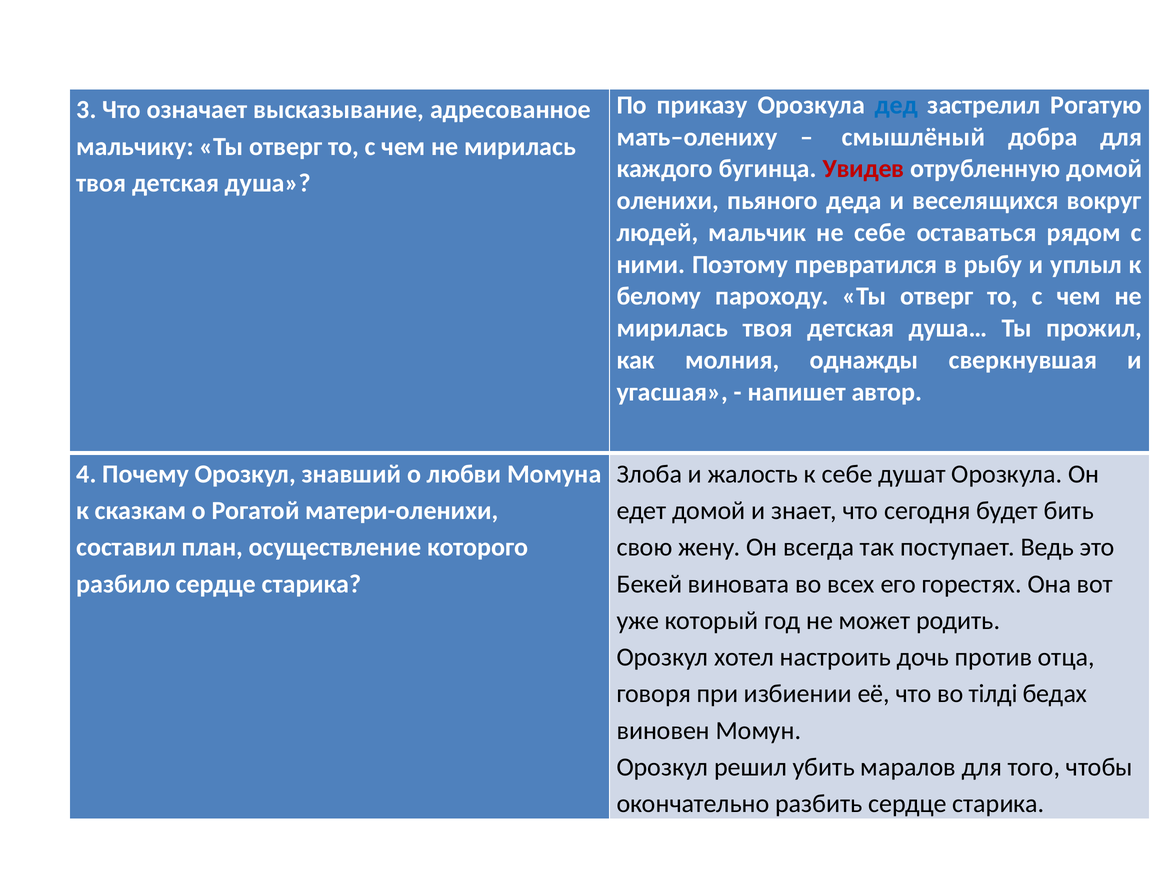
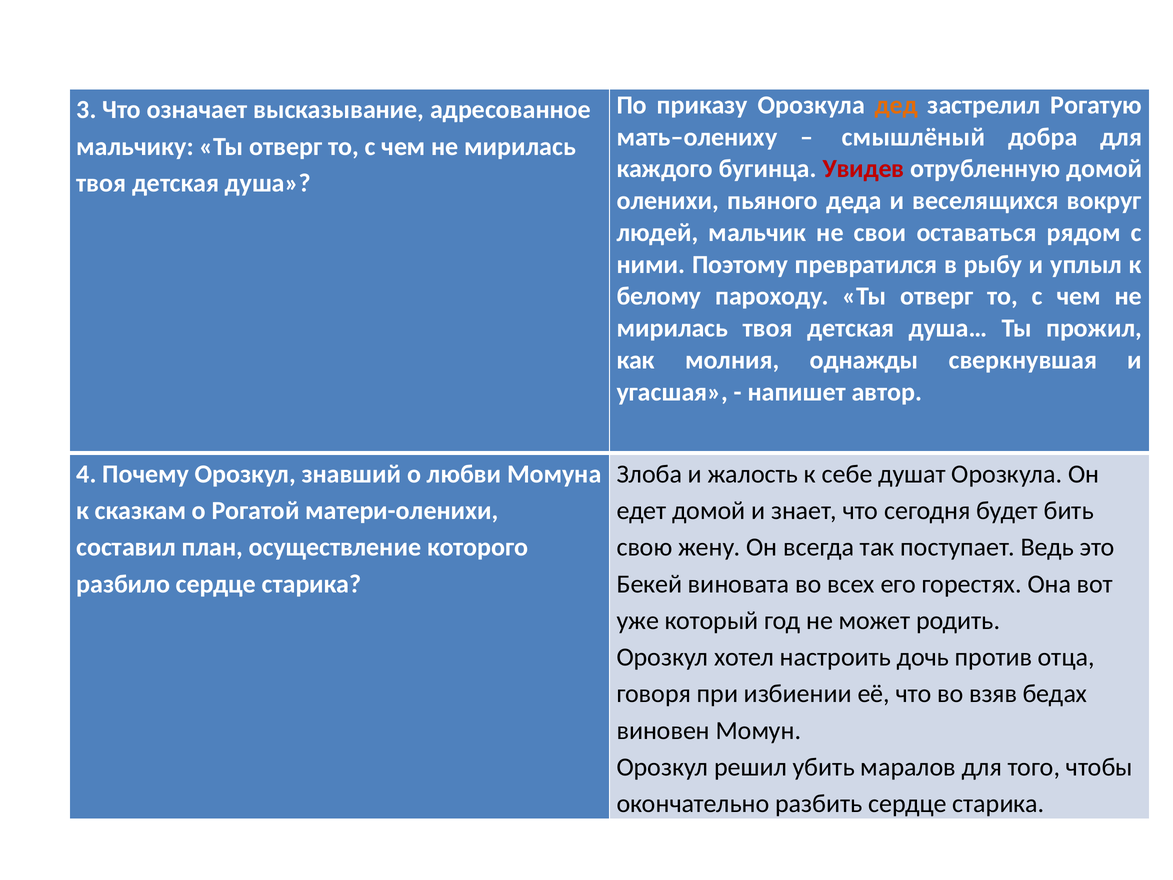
дед colour: blue -> orange
не себе: себе -> свои
тілді: тілді -> взяв
